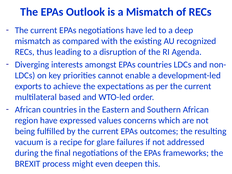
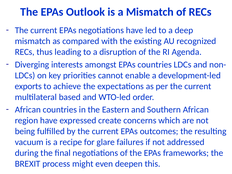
values: values -> create
